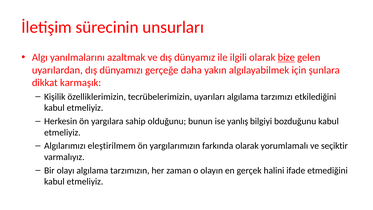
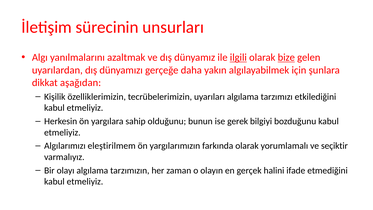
ilgili underline: none -> present
karmaşık: karmaşık -> aşağıdan
yanlış: yanlış -> gerek
